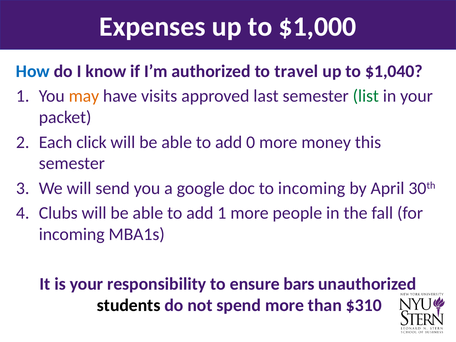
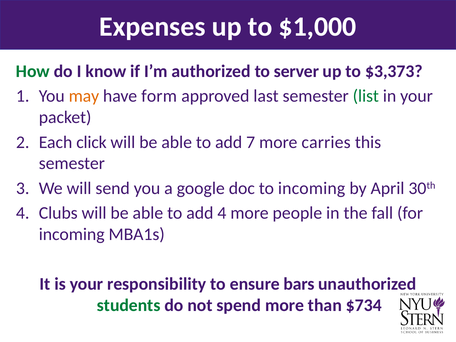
How colour: blue -> green
travel: travel -> server
$1,040: $1,040 -> $3,373
visits: visits -> form
0: 0 -> 7
money: money -> carries
add 1: 1 -> 4
students colour: black -> green
$310: $310 -> $734
